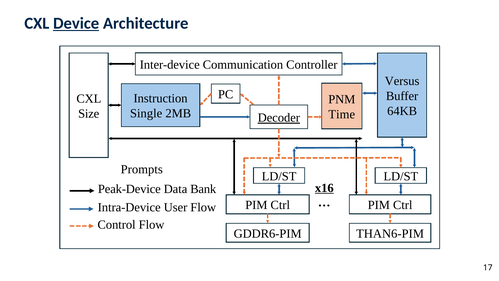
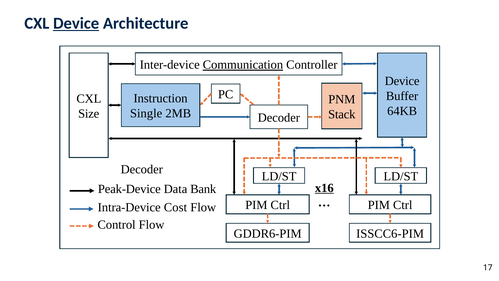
Communication underline: none -> present
Versus at (402, 81): Versus -> Device
Time: Time -> Stack
Decoder at (279, 118) underline: present -> none
Prompts at (142, 169): Prompts -> Decoder
User: User -> Cost
THAN6-PIM: THAN6-PIM -> ISSCC6-PIM
